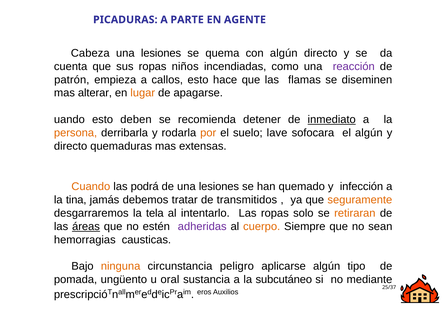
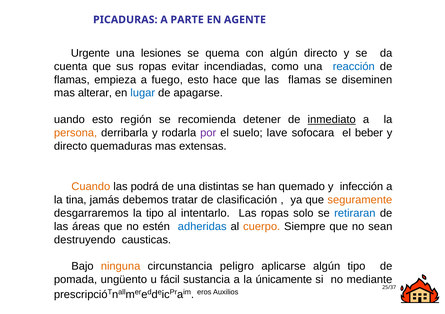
Cabeza: Cabeza -> Urgente
niños: niños -> evitar
reacción colour: purple -> blue
patrón at (72, 80): patrón -> flamas
callos: callos -> fuego
lugar colour: orange -> blue
deben: deben -> región
por colour: orange -> purple
el algún: algún -> beber
de una lesiones: lesiones -> distintas
transmitidos: transmitidos -> clasificación
la tela: tela -> tipo
retiraran colour: orange -> blue
áreas underline: present -> none
adheridas colour: purple -> blue
hemorragias: hemorragias -> destruyendo
oral: oral -> fácil
subcutáneo: subcutáneo -> únicamente
